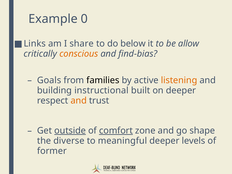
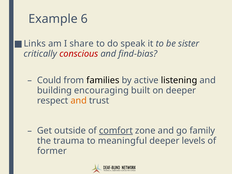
0: 0 -> 6
below: below -> speak
allow: allow -> sister
conscious colour: orange -> red
Goals: Goals -> Could
listening colour: orange -> black
instructional: instructional -> encouraging
outside underline: present -> none
shape: shape -> family
diverse: diverse -> trauma
